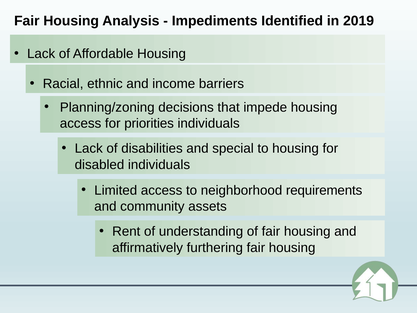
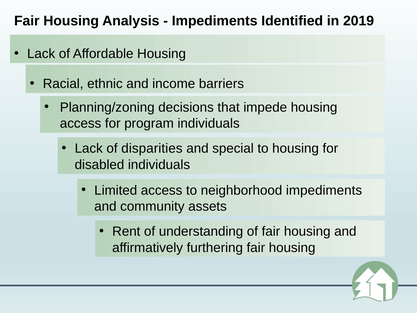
priorities: priorities -> program
disabilities: disabilities -> disparities
neighborhood requirements: requirements -> impediments
